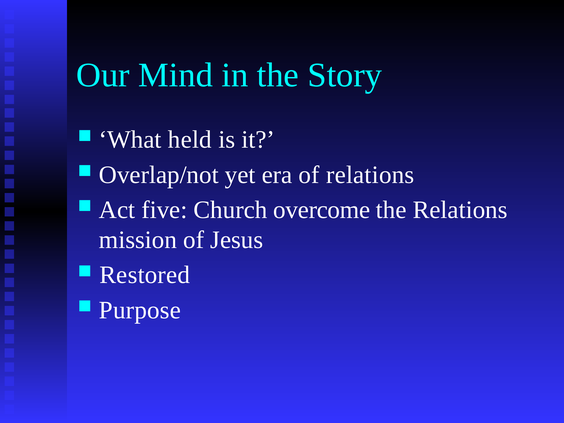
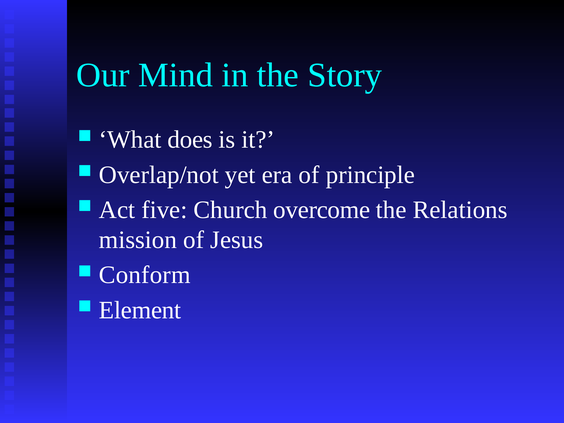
held: held -> does
of relations: relations -> principle
Restored: Restored -> Conform
Purpose: Purpose -> Element
